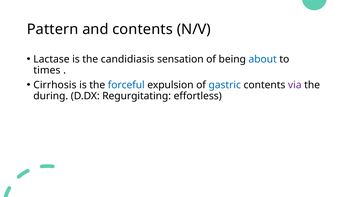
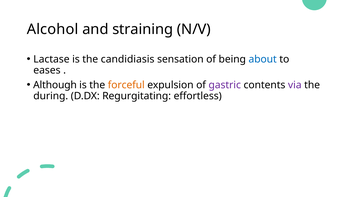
Pattern: Pattern -> Alcohol
and contents: contents -> straining
times: times -> eases
Cirrhosis: Cirrhosis -> Although
forceful colour: blue -> orange
gastric colour: blue -> purple
